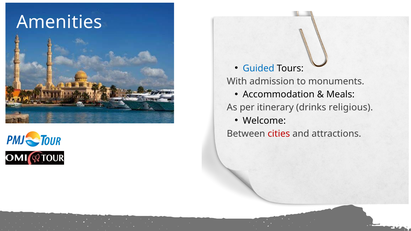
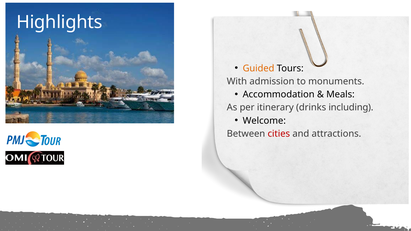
Amenities: Amenities -> Highlights
Guided colour: blue -> orange
religious: religious -> including
